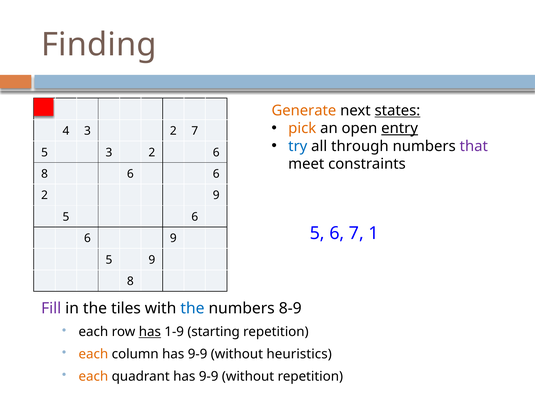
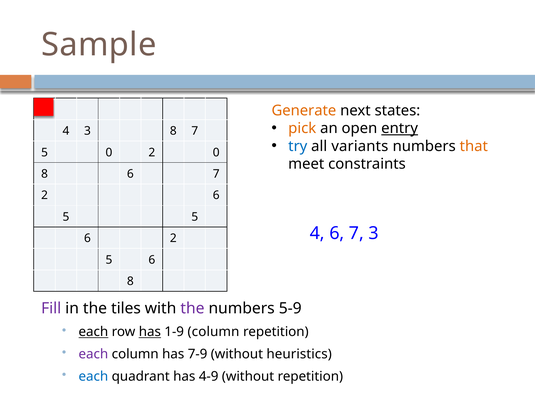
Finding: Finding -> Sample
states underline: present -> none
4 3 2: 2 -> 8
through: through -> variants
that colour: purple -> orange
5 3: 3 -> 0
2 6: 6 -> 0
8 6 6: 6 -> 7
2 9: 9 -> 6
6 at (195, 217): 6 -> 5
5 at (317, 233): 5 -> 4
7 1: 1 -> 3
6 9: 9 -> 2
9 at (152, 260): 9 -> 6
the at (192, 308) colour: blue -> purple
8-9: 8-9 -> 5-9
each at (93, 332) underline: none -> present
1-9 starting: starting -> column
each at (93, 354) colour: orange -> purple
column has 9-9: 9-9 -> 7-9
each at (93, 377) colour: orange -> blue
quadrant has 9-9: 9-9 -> 4-9
